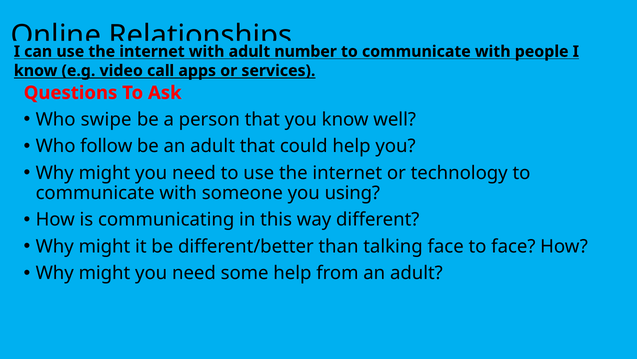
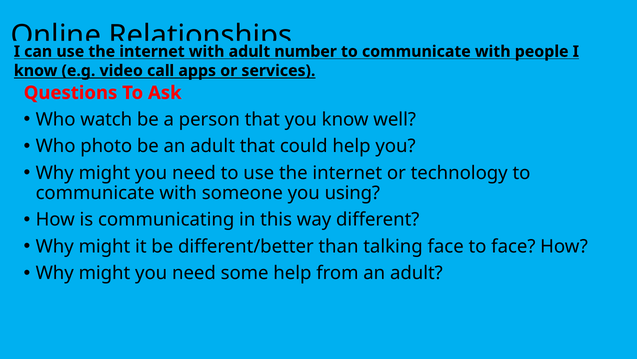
swipe: swipe -> watch
follow: follow -> photo
